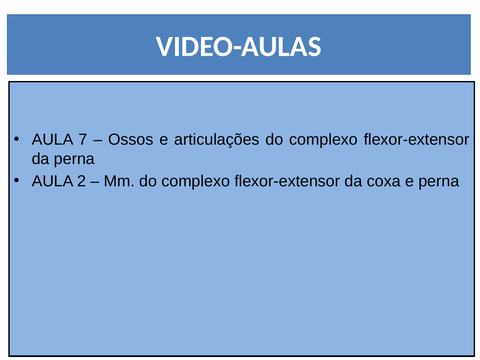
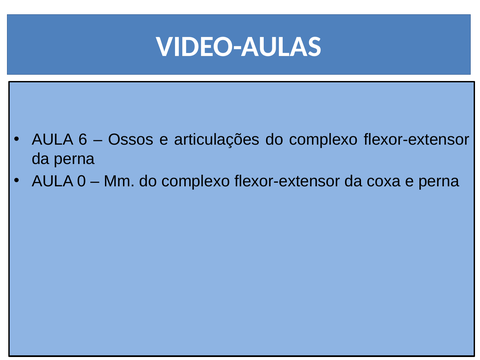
7: 7 -> 6
2: 2 -> 0
